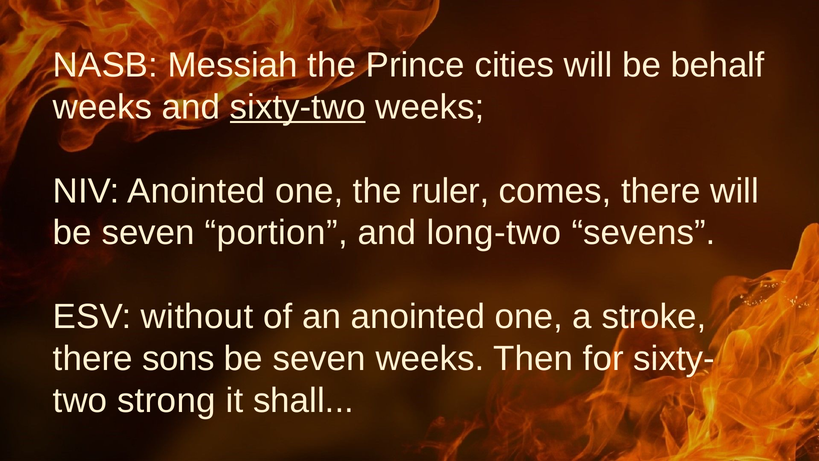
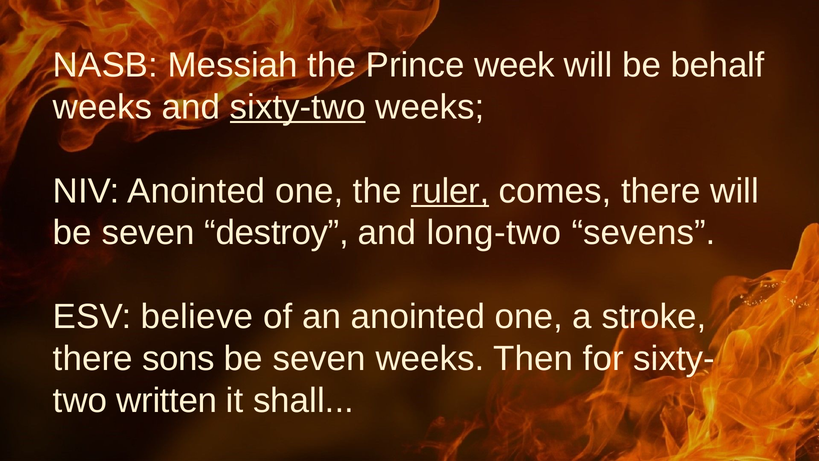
cities: cities -> week
ruler underline: none -> present
portion: portion -> destroy
without: without -> believe
strong: strong -> written
